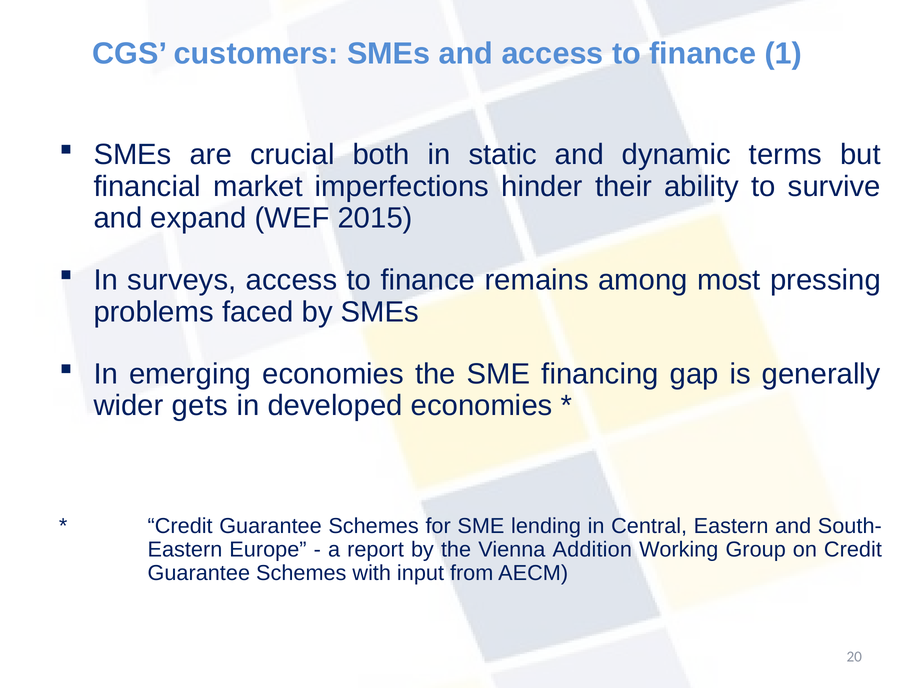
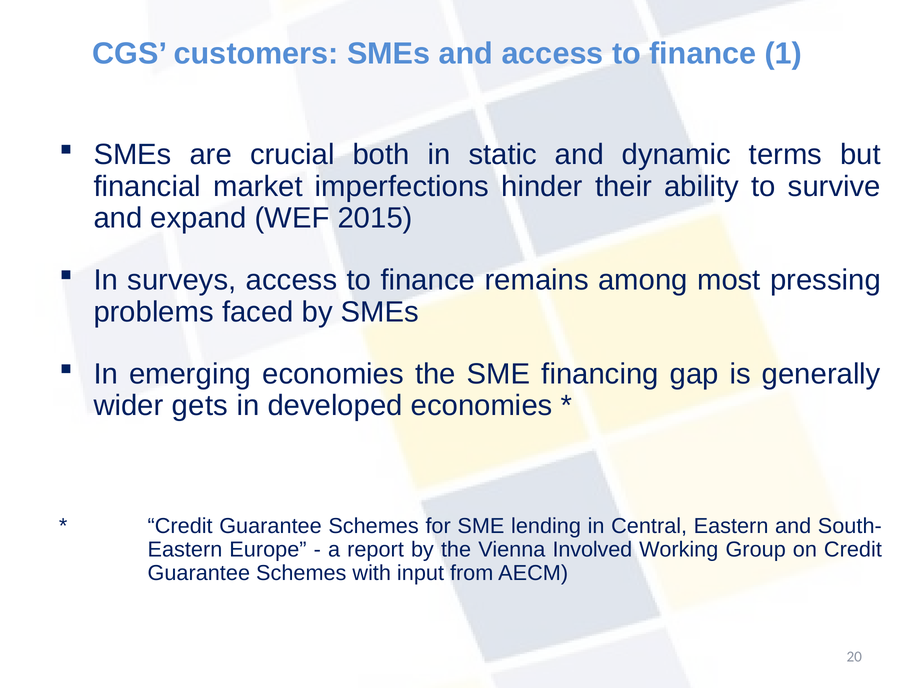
Addition: Addition -> Involved
